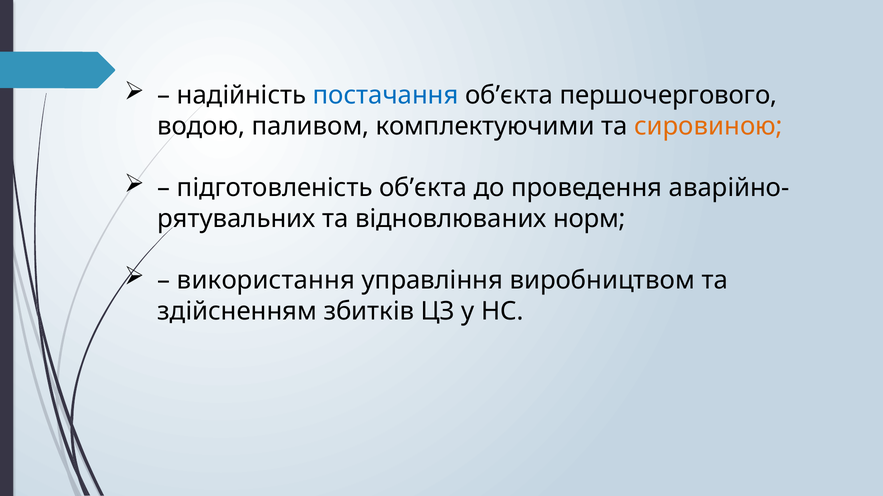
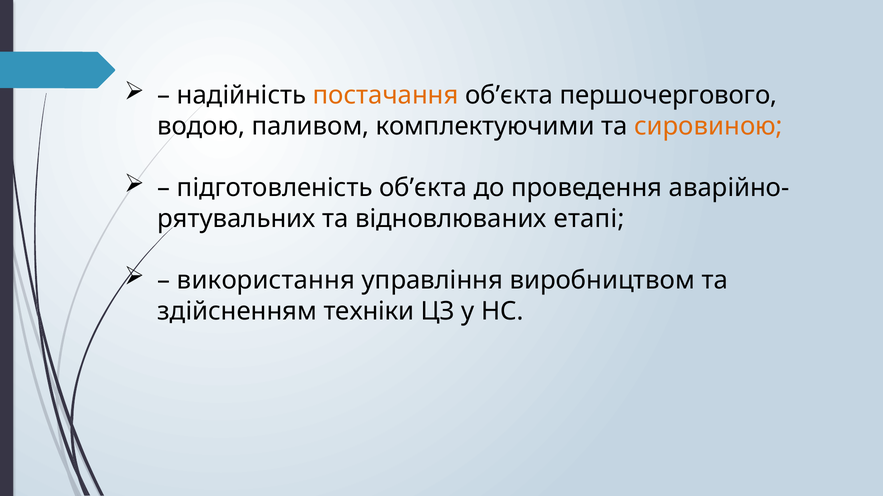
постачання colour: blue -> orange
норм: норм -> етапі
збитків: збитків -> техніки
